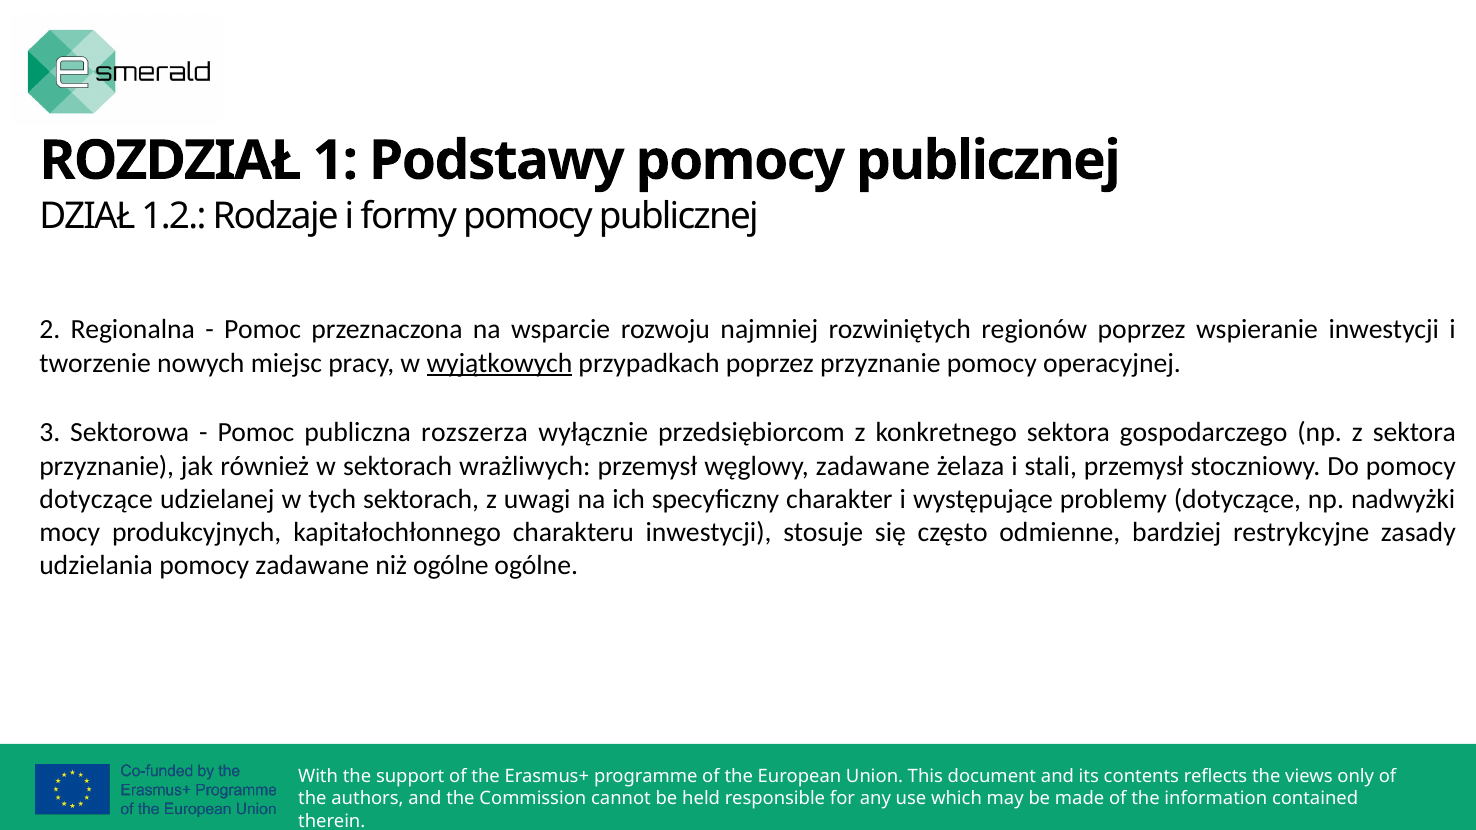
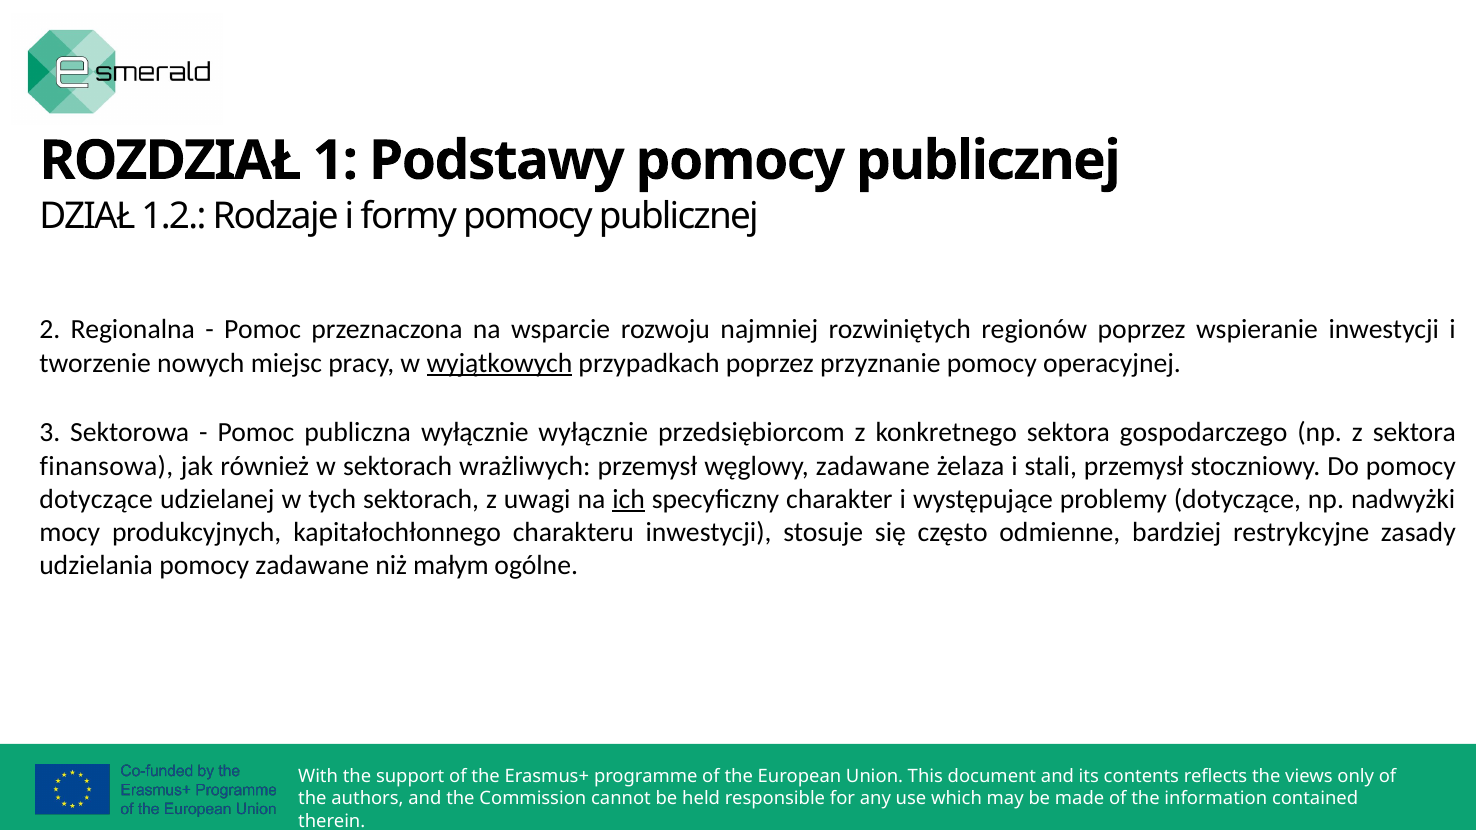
publiczna rozszerza: rozszerza -> wyłącznie
przyznanie at (107, 466): przyznanie -> finansowa
ich underline: none -> present
niż ogólne: ogólne -> małym
